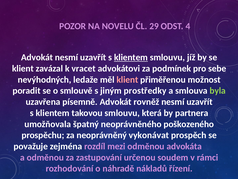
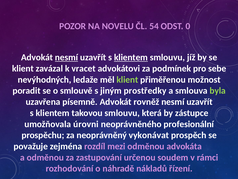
29: 29 -> 54
4: 4 -> 0
nesmí at (66, 57) underline: none -> present
klient at (127, 79) colour: pink -> light green
partnera: partnera -> zástupce
špatný: špatný -> úrovni
poškozeného: poškozeného -> profesionální
